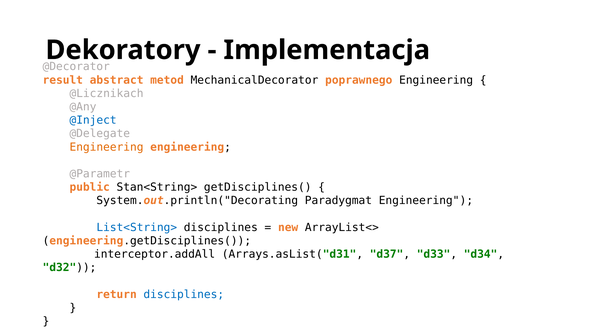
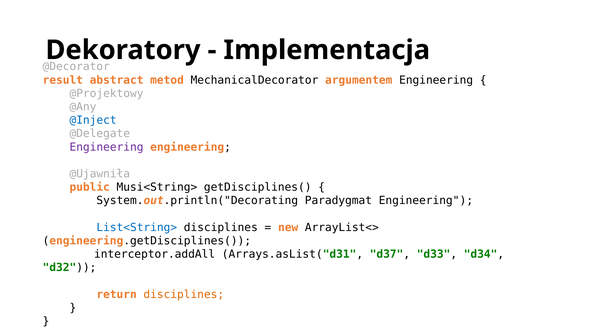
poprawnego: poprawnego -> argumentem
@Licznikach: @Licznikach -> @Projektowy
Engineering at (107, 147) colour: orange -> purple
@Parametr: @Parametr -> @Ujawniła
Stan<String>: Stan<String> -> Musi<String>
disciplines at (184, 295) colour: blue -> orange
